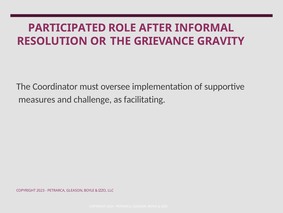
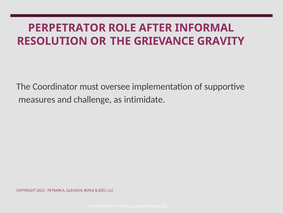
PARTICIPATED: PARTICIPATED -> PERPETRATOR
facilitating: facilitating -> intimidate
